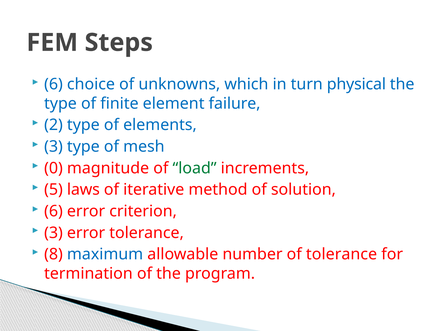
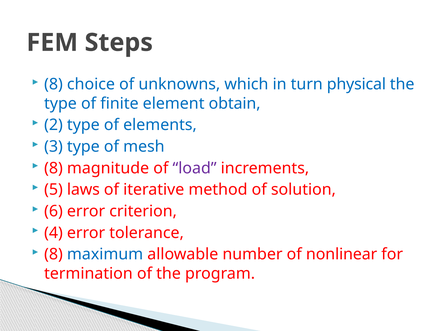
6 at (53, 84): 6 -> 8
failure: failure -> obtain
0 at (53, 168): 0 -> 8
load colour: green -> purple
3 at (53, 233): 3 -> 4
of tolerance: tolerance -> nonlinear
